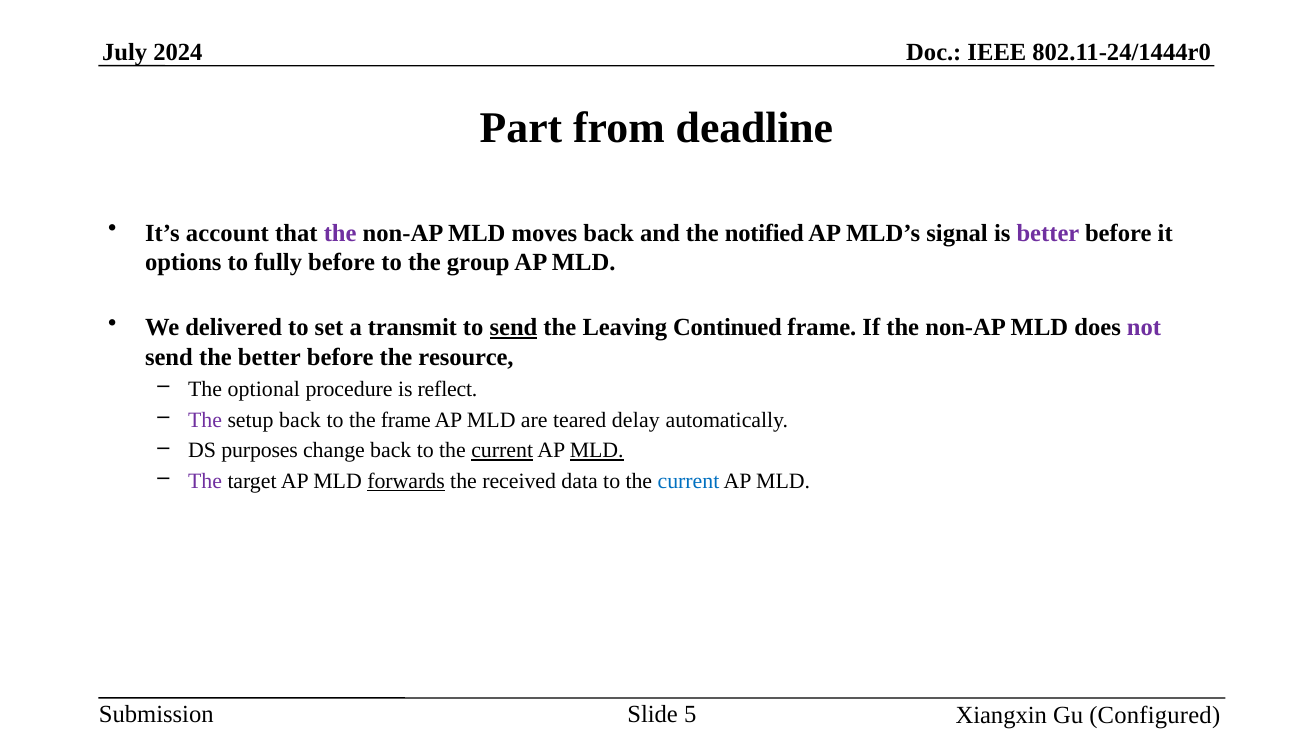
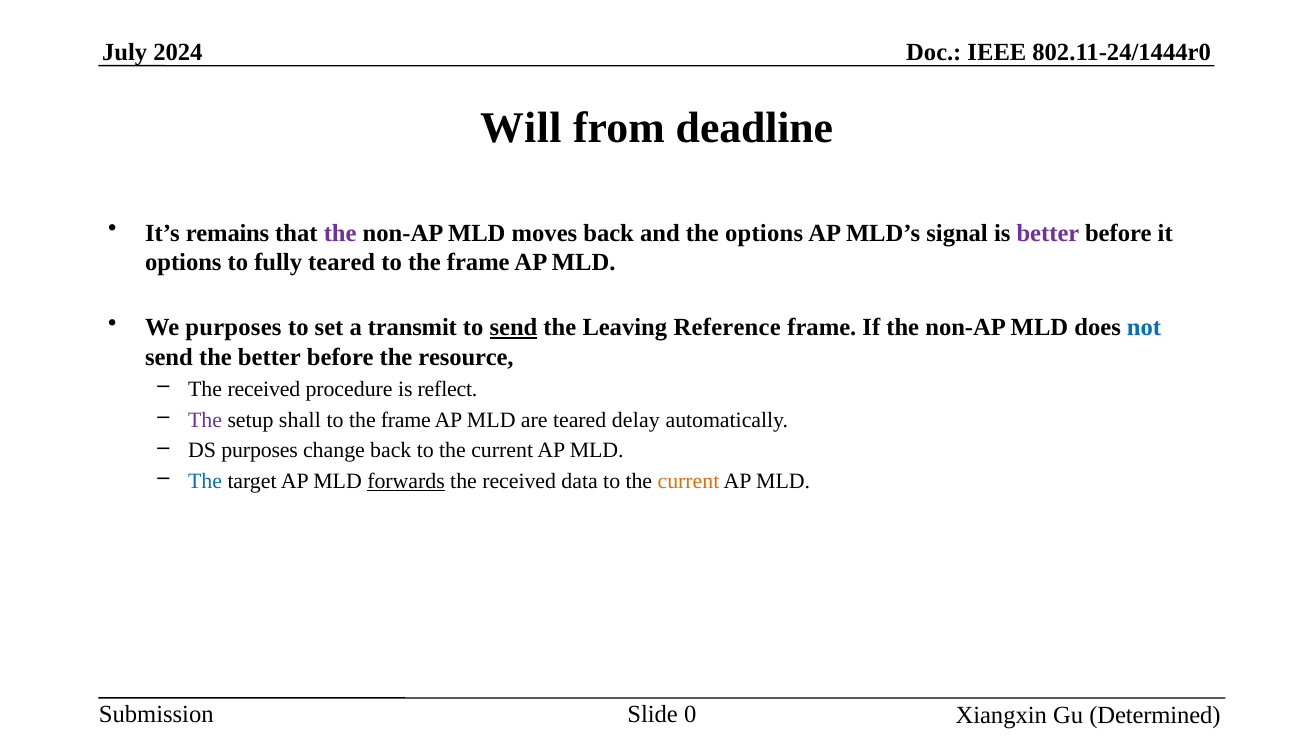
Part: Part -> Will
account: account -> remains
the notified: notified -> options
fully before: before -> teared
group at (478, 262): group -> frame
We delivered: delivered -> purposes
Continued: Continued -> Reference
not colour: purple -> blue
optional at (264, 389): optional -> received
setup back: back -> shall
current at (502, 450) underline: present -> none
MLD at (597, 450) underline: present -> none
The at (205, 481) colour: purple -> blue
current at (688, 481) colour: blue -> orange
5: 5 -> 0
Configured: Configured -> Determined
